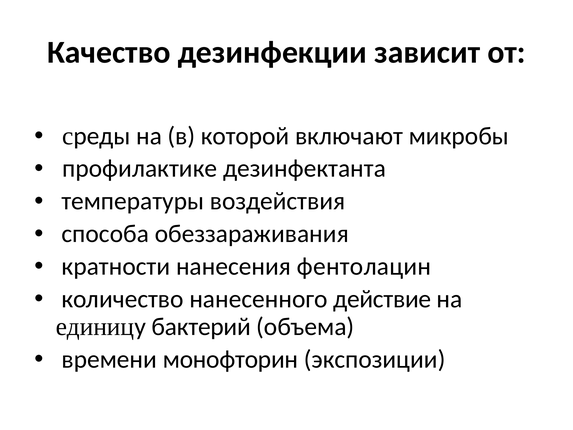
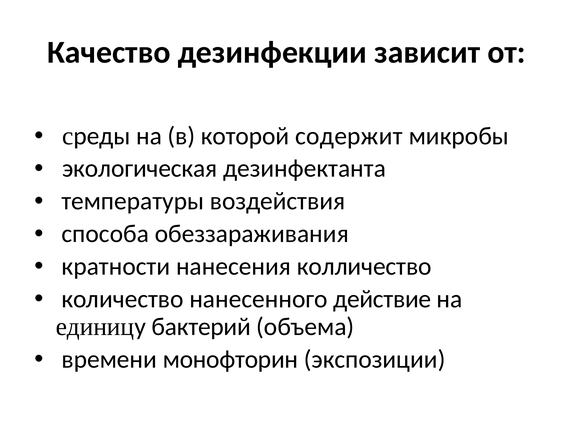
включают: включают -> содержит
профилактике: профилактике -> экологическая
фентолацин: фентолацин -> колличество
